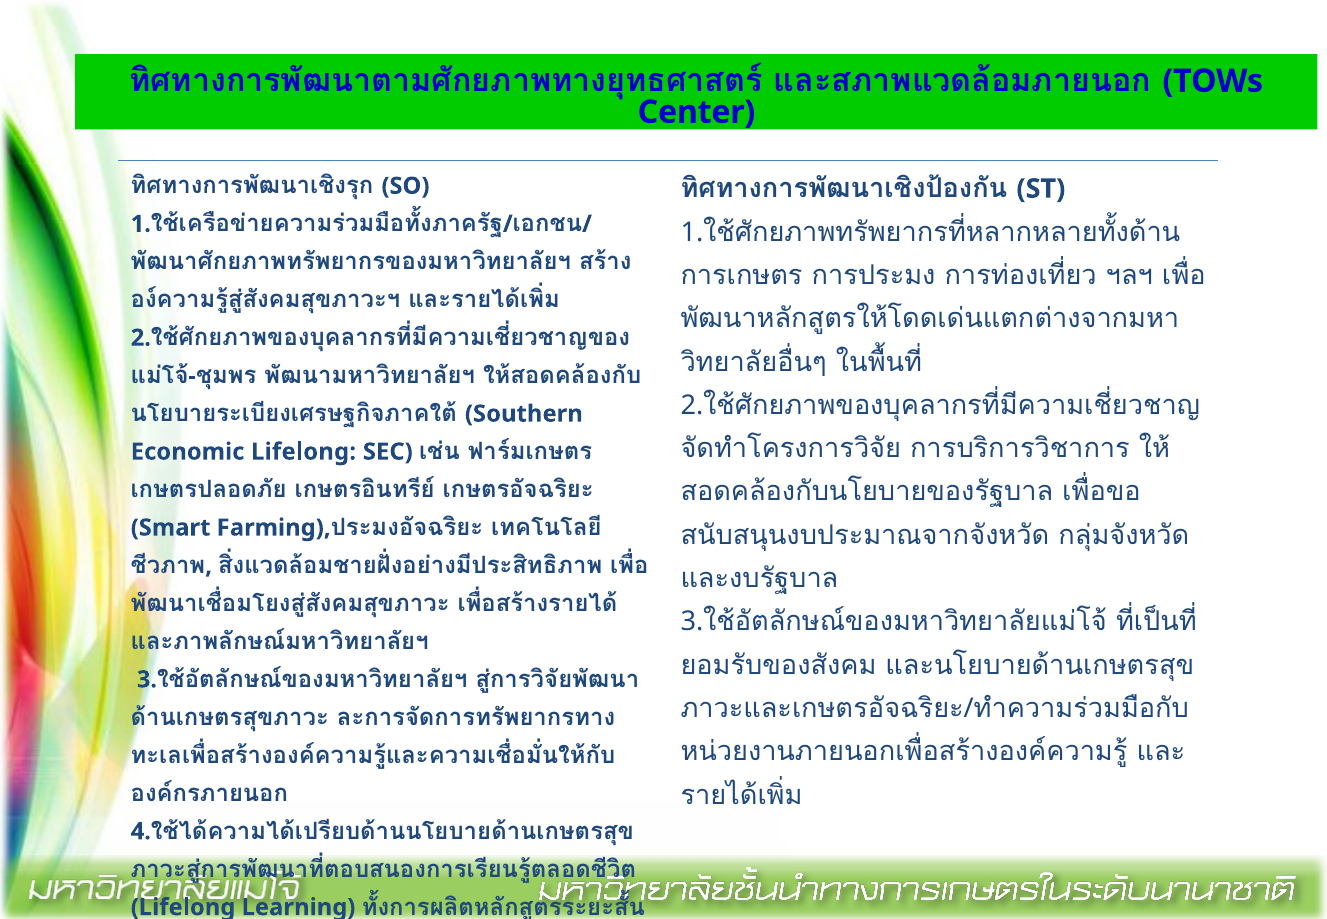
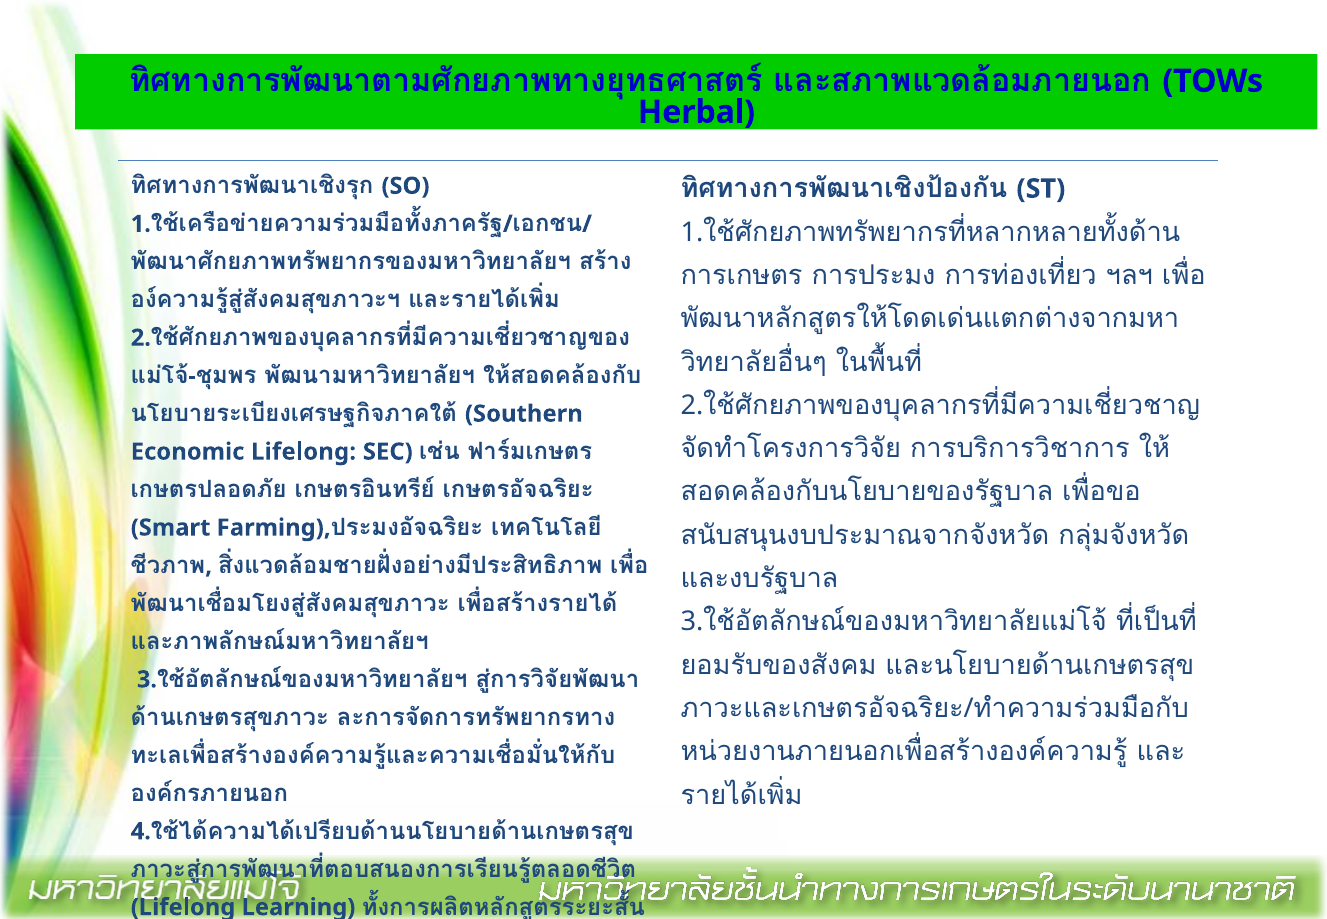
Center: Center -> Herbal
